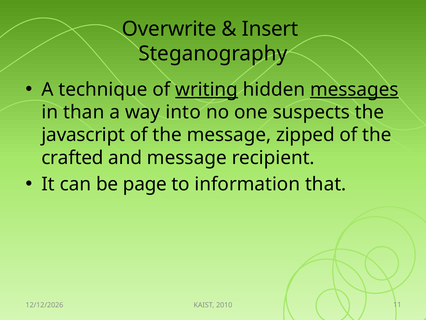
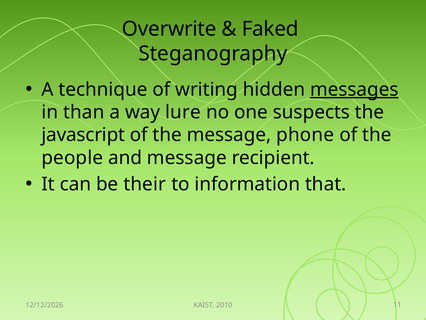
Insert: Insert -> Faked
writing underline: present -> none
into: into -> lure
zipped: zipped -> phone
crafted: crafted -> people
page: page -> their
